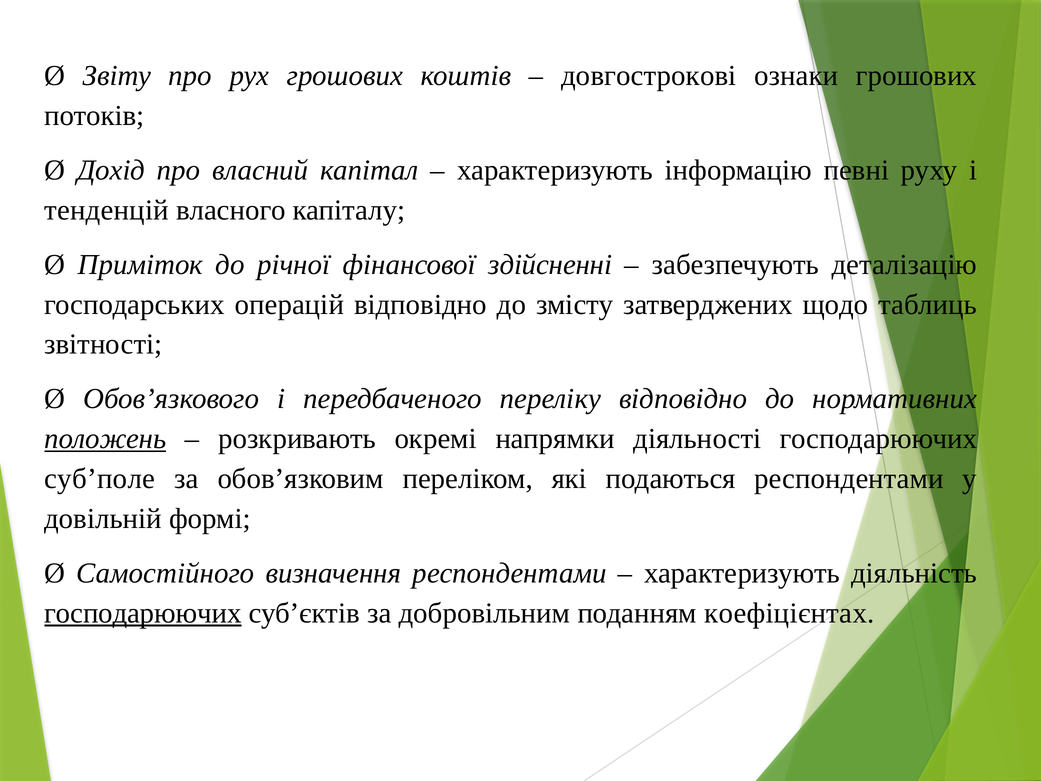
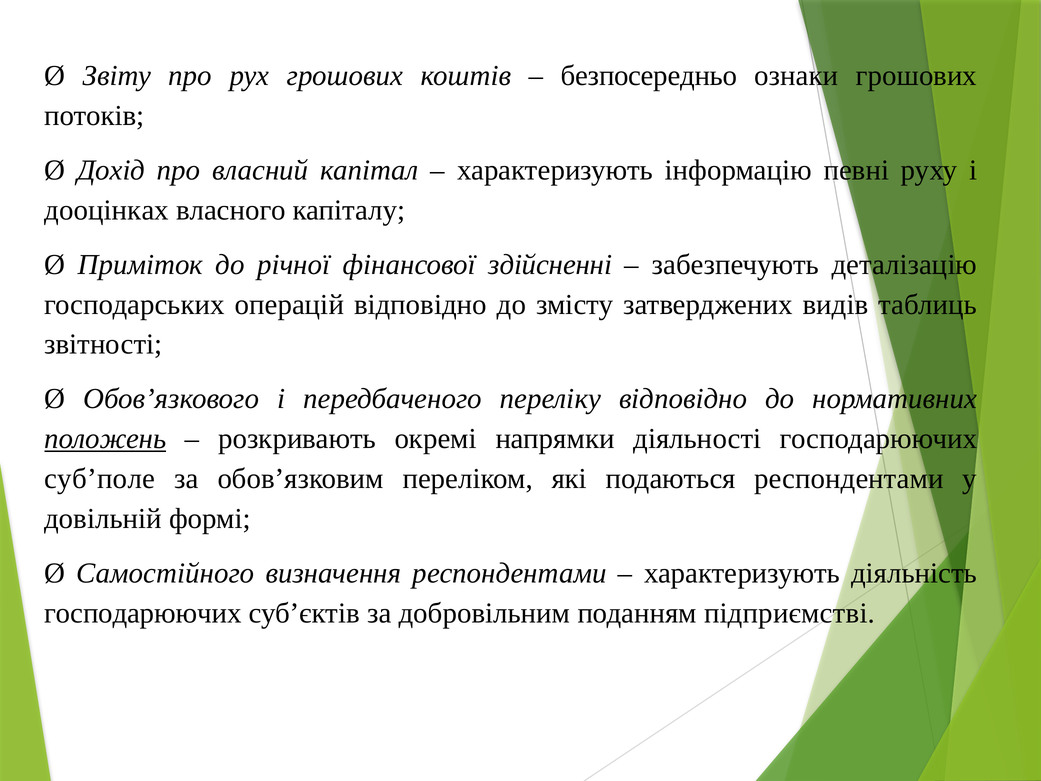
довгострокові: довгострокові -> безпосередньо
тенденцій: тенденцій -> дооцінках
щодо: щодо -> видів
господарюючих at (143, 613) underline: present -> none
коефіцієнтах: коефіцієнтах -> підприємстві
